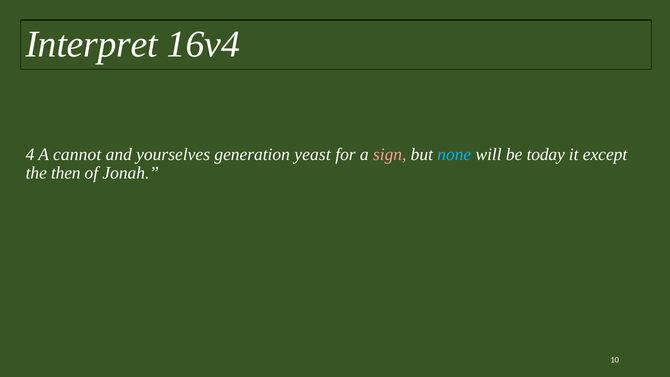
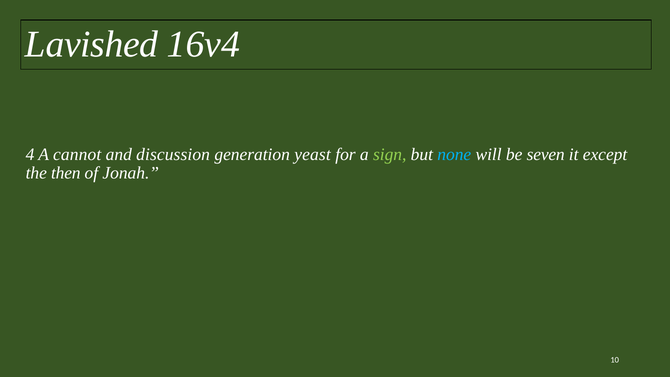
Interpret: Interpret -> Lavished
yourselves: yourselves -> discussion
sign colour: pink -> light green
today: today -> seven
